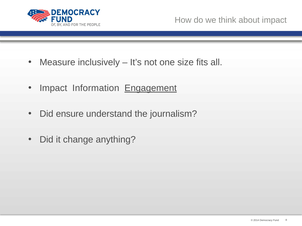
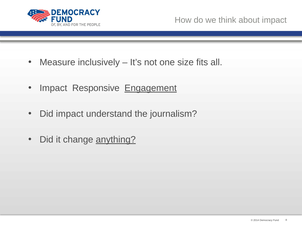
Information: Information -> Responsive
Did ensure: ensure -> impact
anything underline: none -> present
